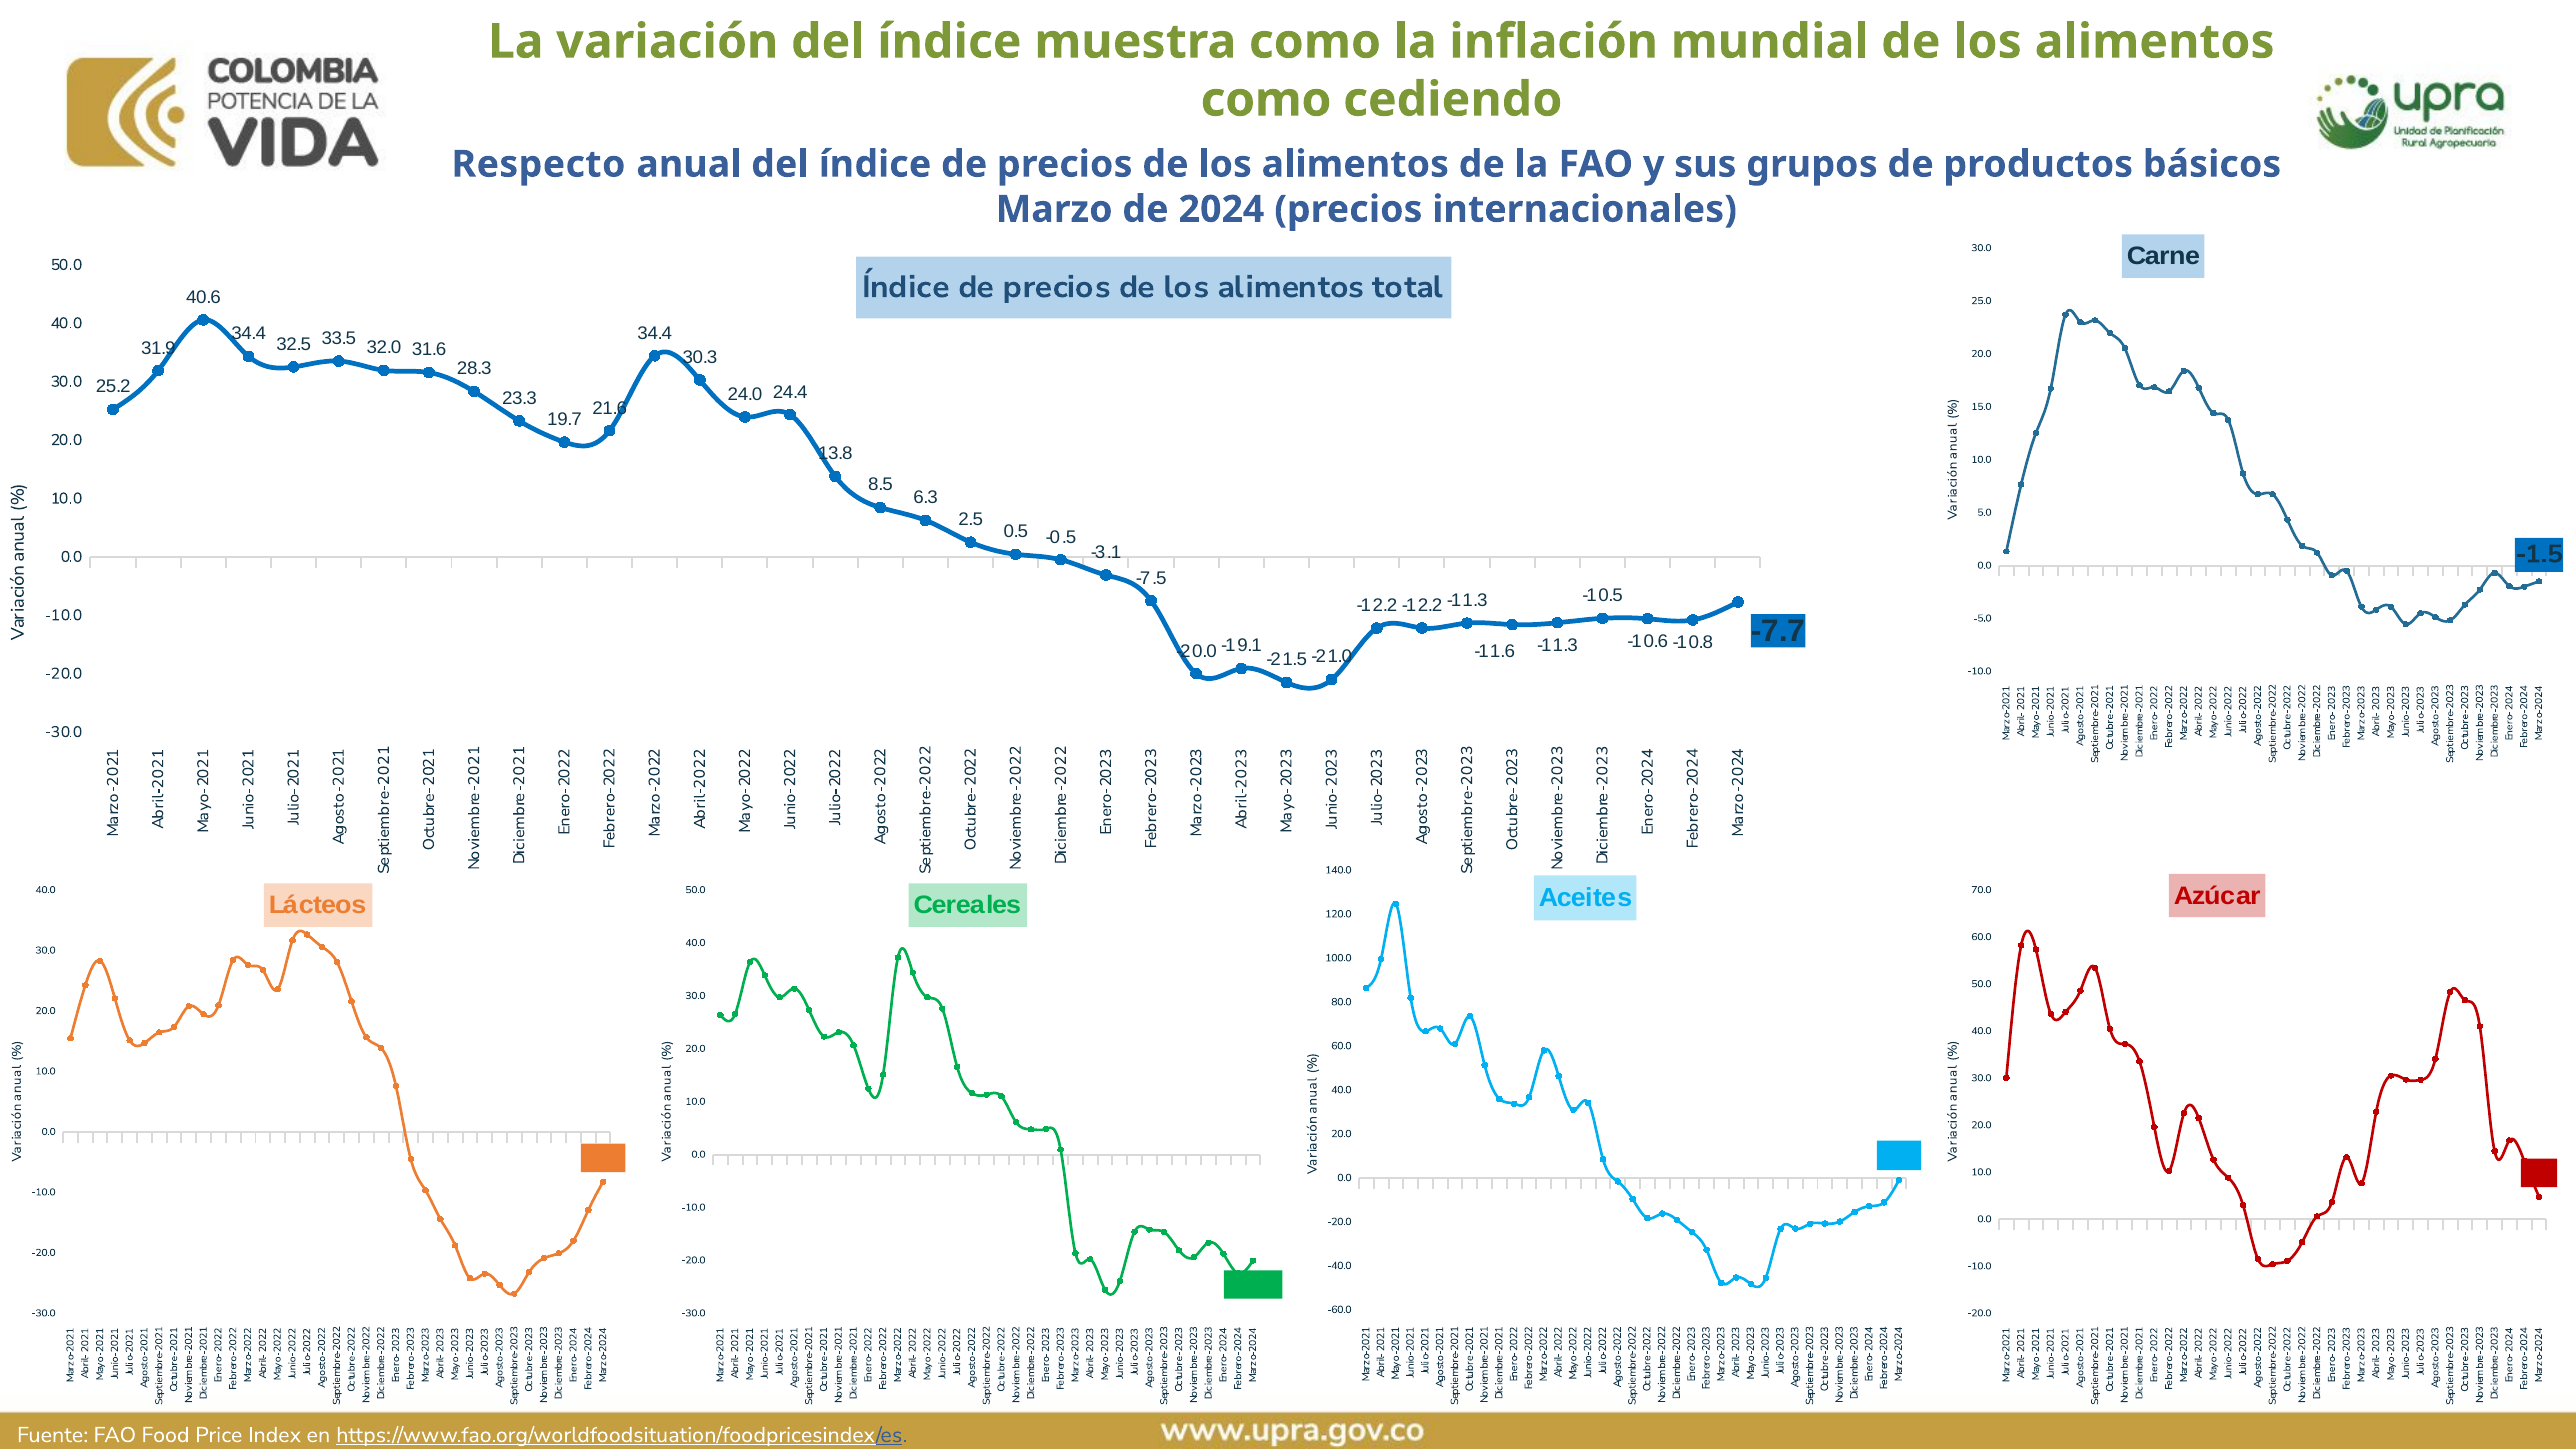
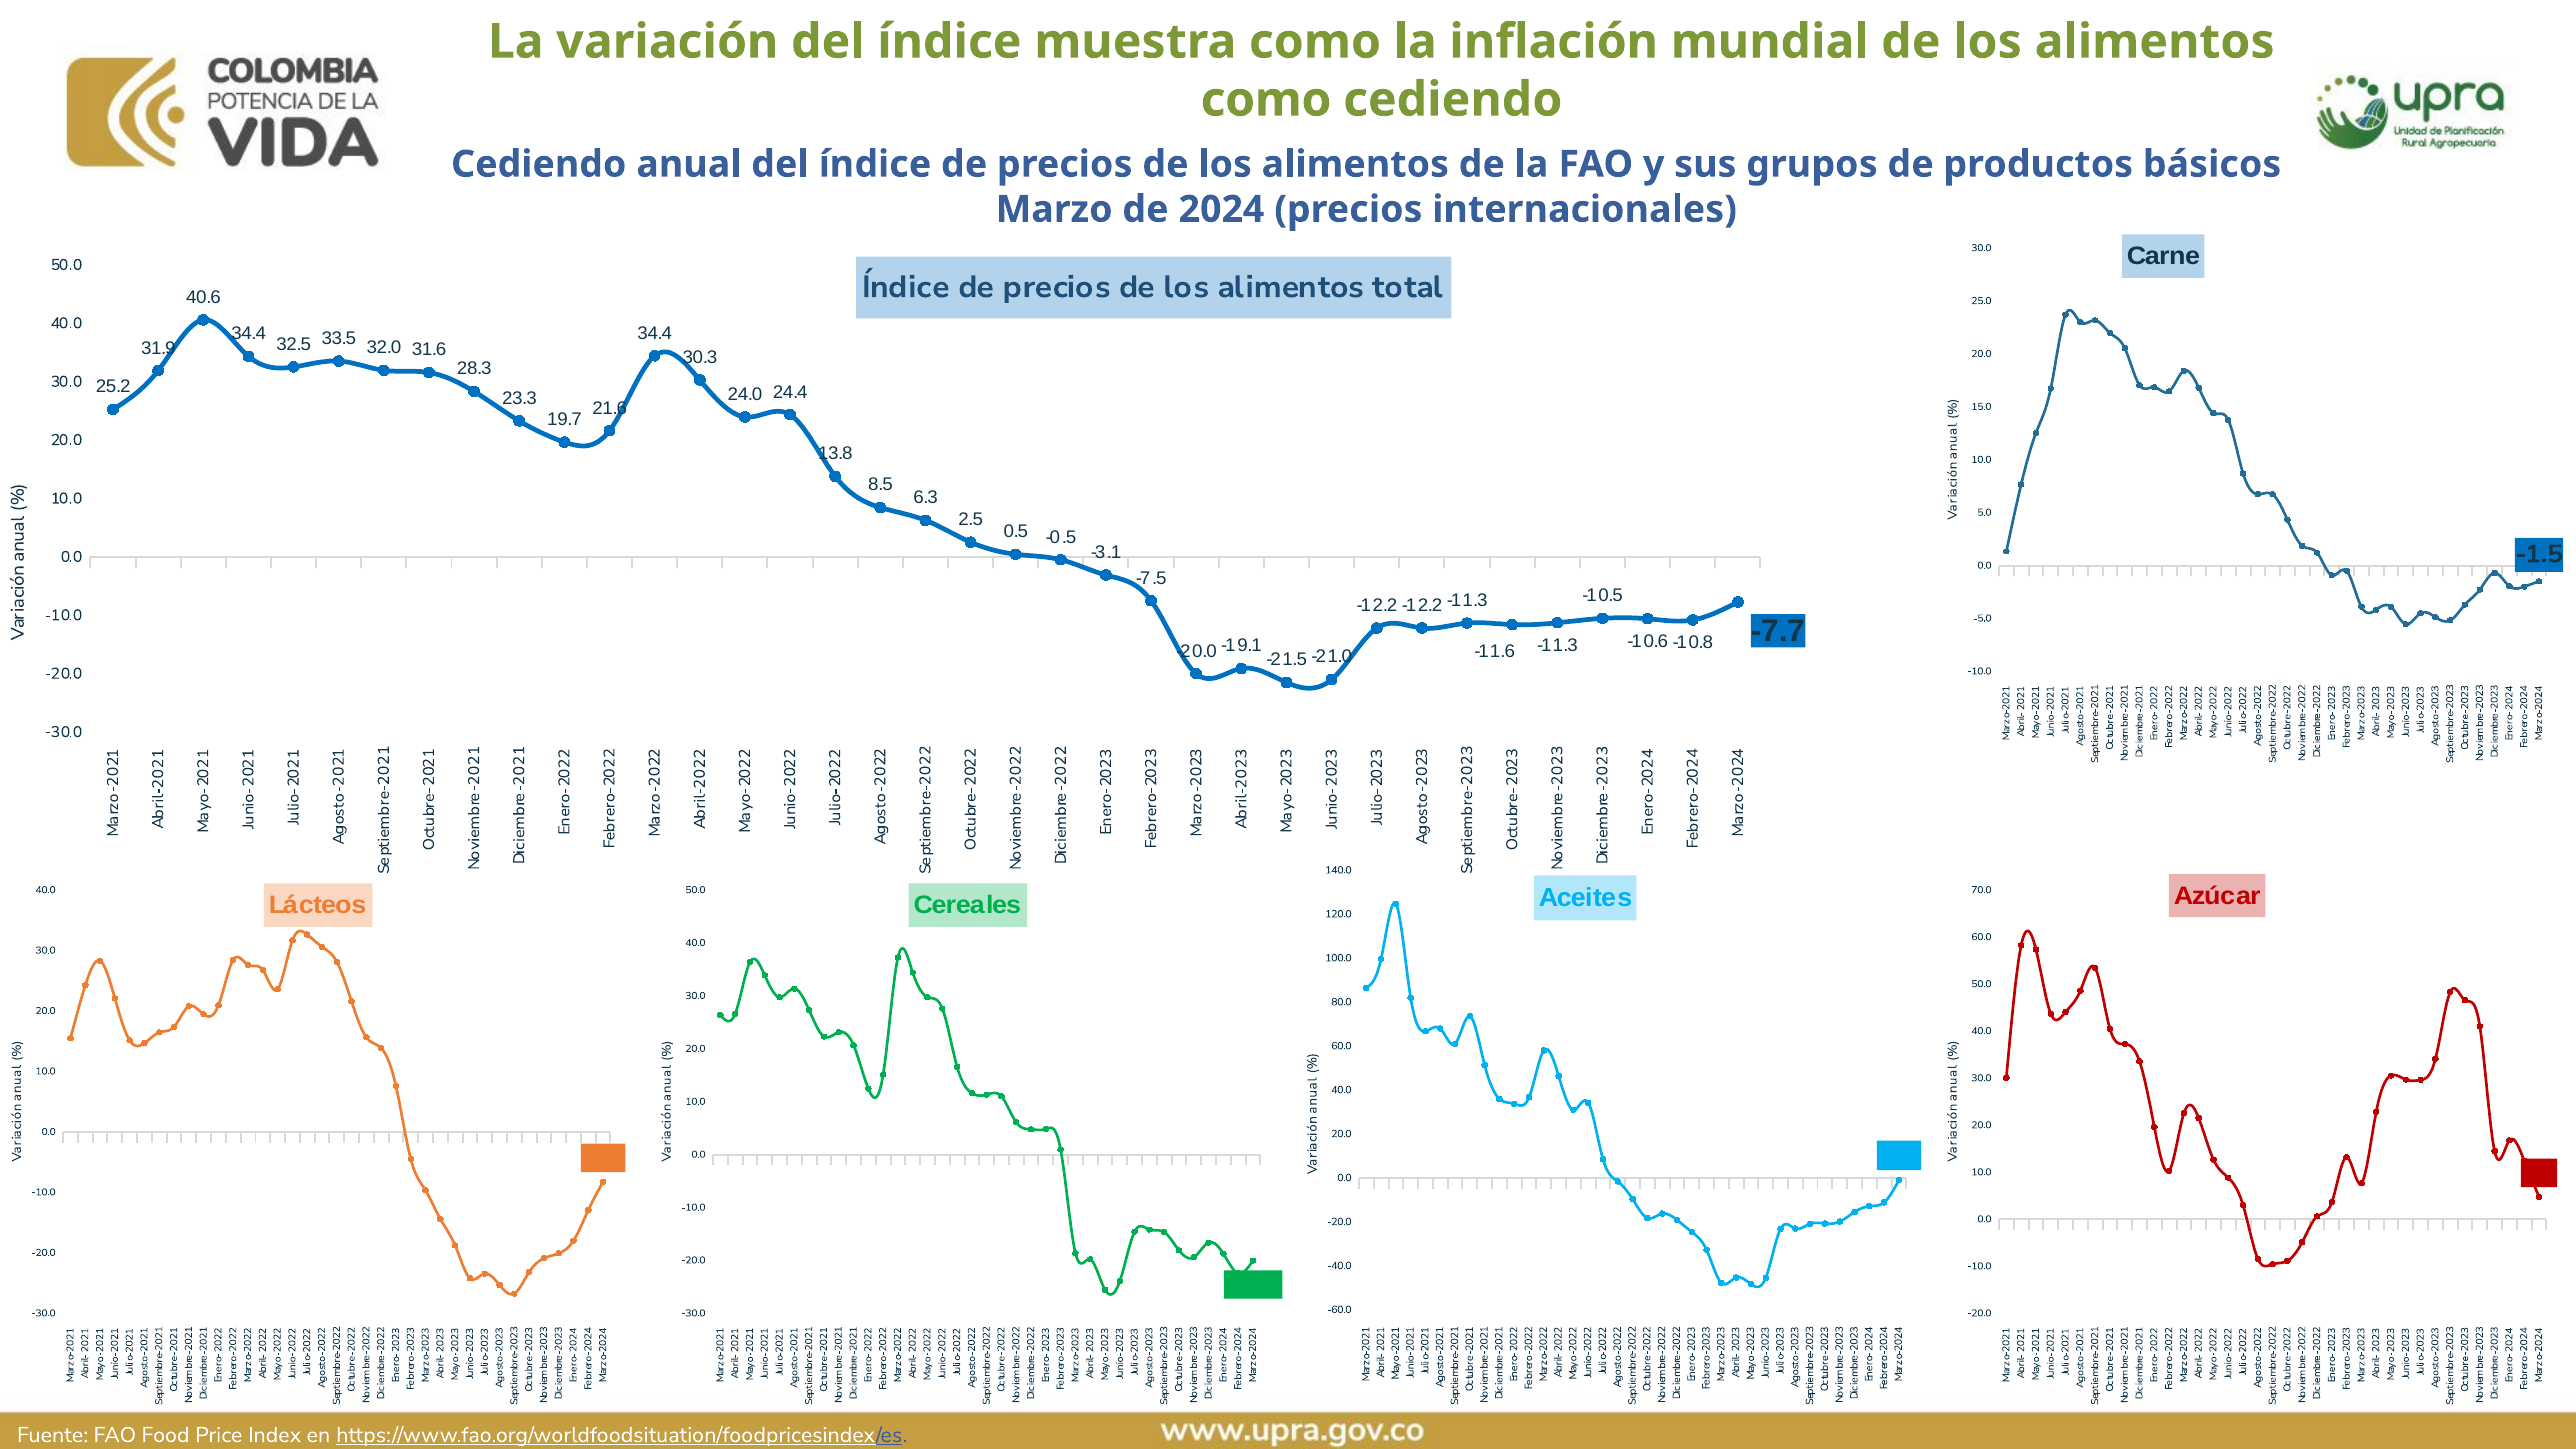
Respecto at (539, 164): Respecto -> Cediendo
